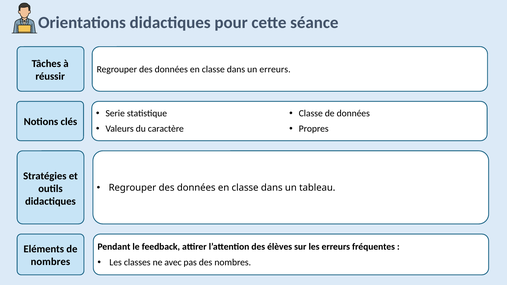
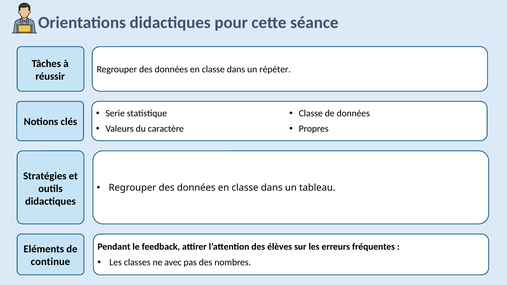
un erreurs: erreurs -> répéter
nombres at (50, 262): nombres -> continue
